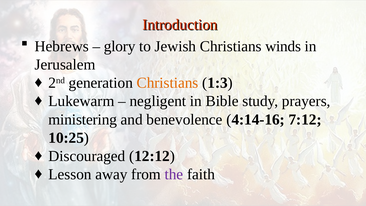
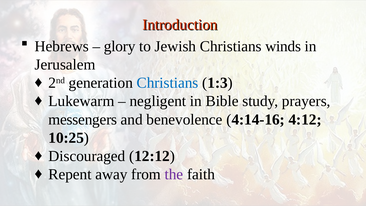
Christians at (168, 83) colour: orange -> blue
ministering: ministering -> messengers
7:12: 7:12 -> 4:12
Lesson: Lesson -> Repent
